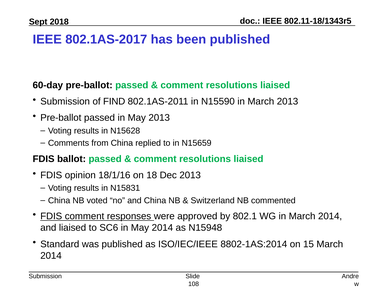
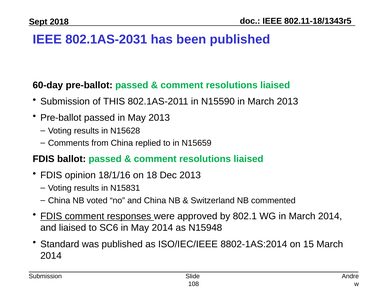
802.1AS-2017: 802.1AS-2017 -> 802.1AS-2031
FIND: FIND -> THIS
